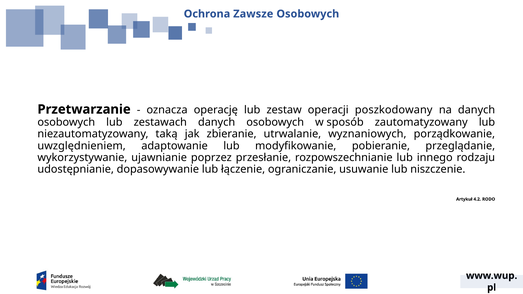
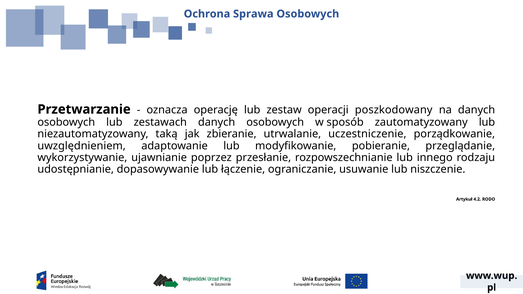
Zawsze: Zawsze -> Sprawa
wyznaniowych: wyznaniowych -> uczestniczenie
